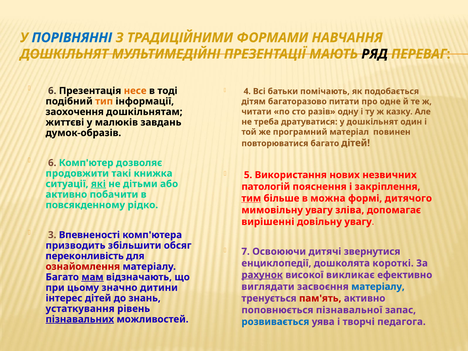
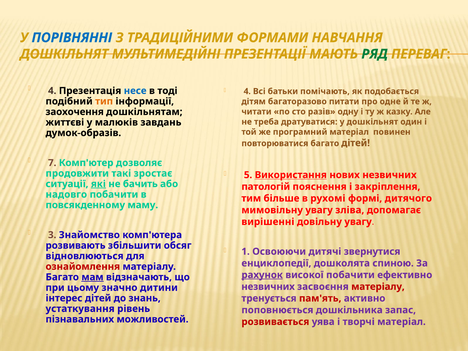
РЯД colour: black -> green
6 at (52, 91): 6 -> 4
несе colour: orange -> blue
6 at (52, 163): 6 -> 7
Використання underline: none -> present
книжка: книжка -> зростає
дітьми: дітьми -> бачить
активно at (66, 194): активно -> надовго
тим underline: present -> none
можна: можна -> рухомі
рідко: рідко -> маму
Впевненості: Впевненості -> Знайомство
призводить: призводить -> розвивають
7: 7 -> 1
переконливість: переконливість -> відновлюються
короткі: короткі -> спиною
високої викликає: викликає -> побачити
виглядати at (268, 287): виглядати -> незвичних
матеріалу at (378, 287) colour: blue -> red
пізнавальної: пізнавальної -> дошкільника
пізнавальних underline: present -> none
розвивається colour: blue -> red
творчі педагога: педагога -> матеріал
